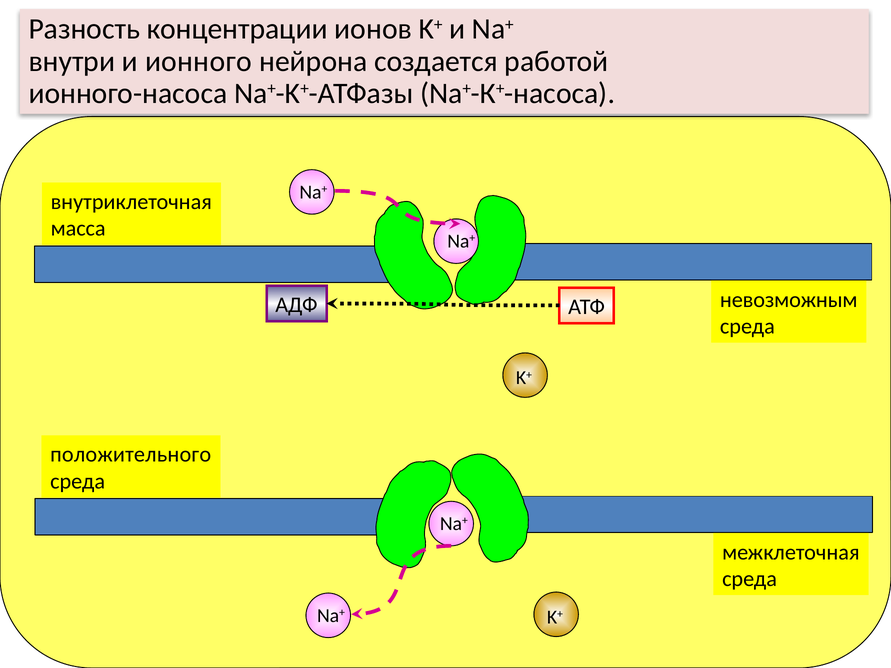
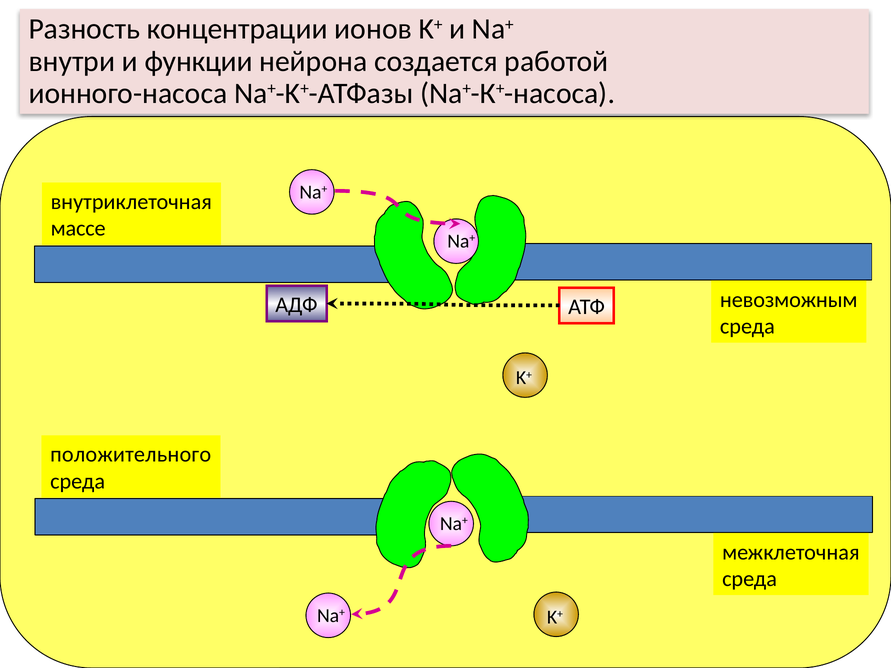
ионного: ионного -> функции
масса: масса -> массе
